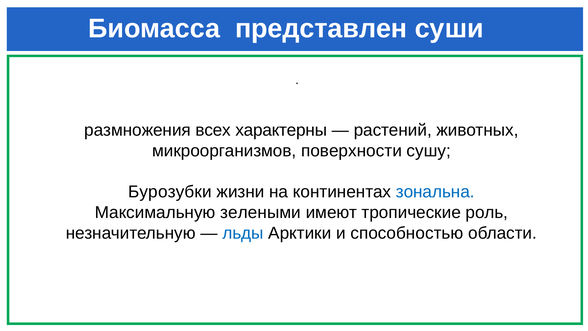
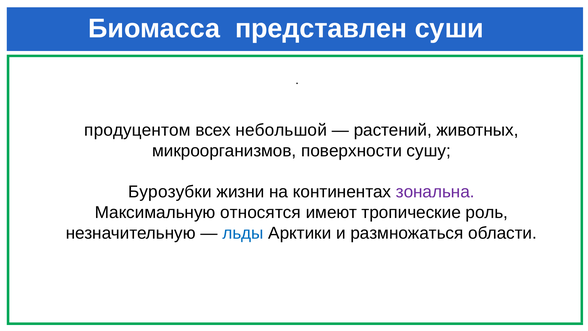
размножения: размножения -> продуцентом
характерны: характерны -> небольшой
зональна colour: blue -> purple
зелеными: зелеными -> относятся
способностью: способностью -> размножаться
